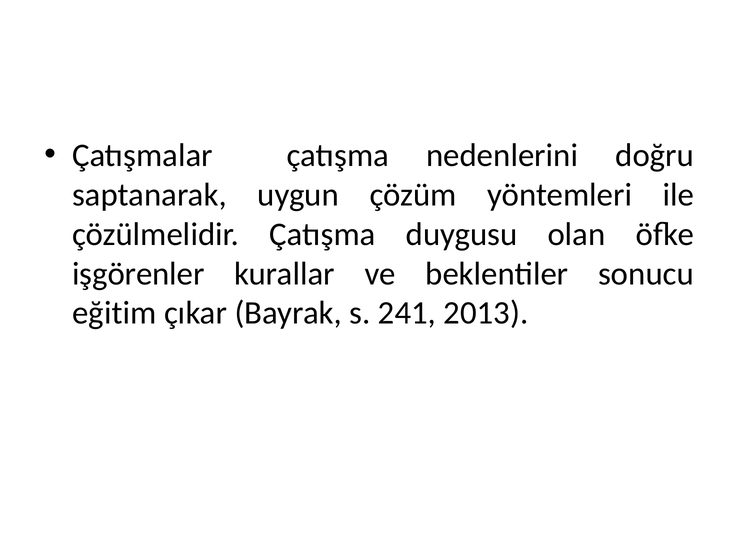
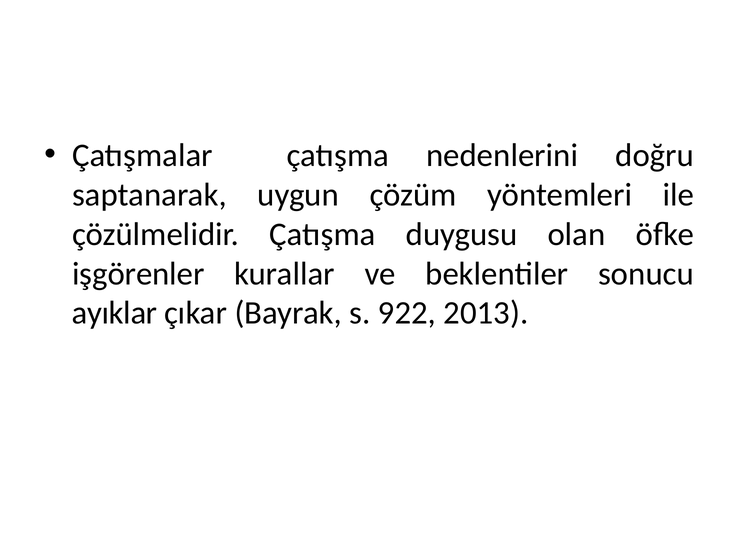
eğitim: eğitim -> ayıklar
241: 241 -> 922
